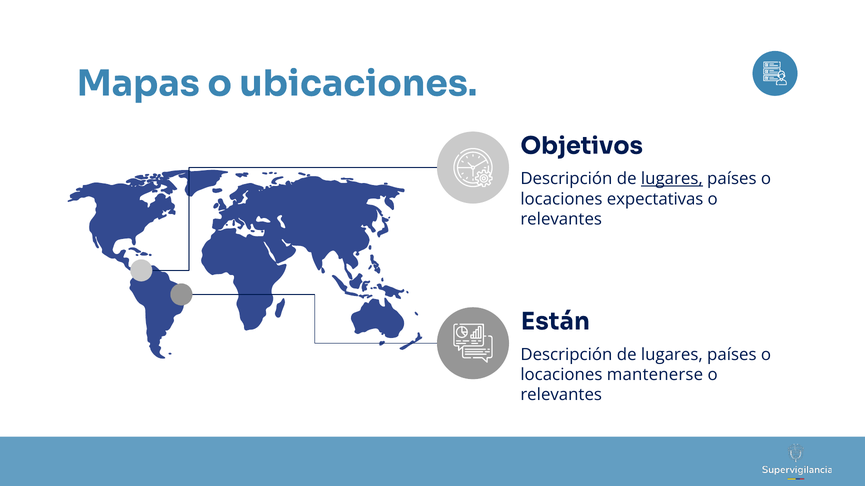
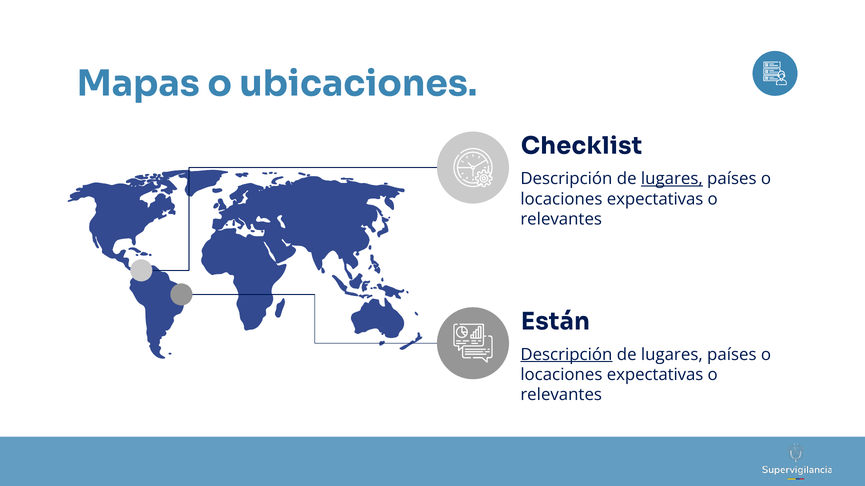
Objetivos: Objetivos -> Checklist
Descripción at (566, 355) underline: none -> present
mantenerse at (655, 375): mantenerse -> expectativas
